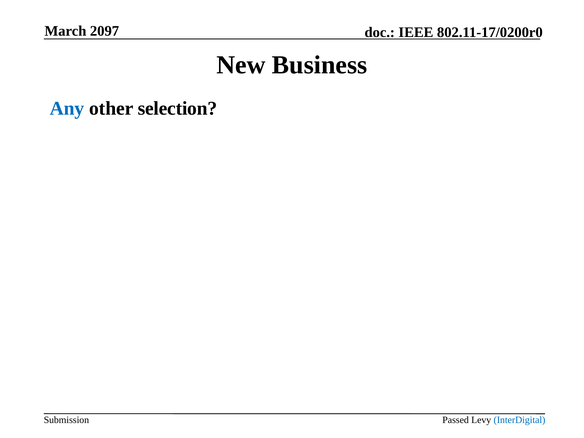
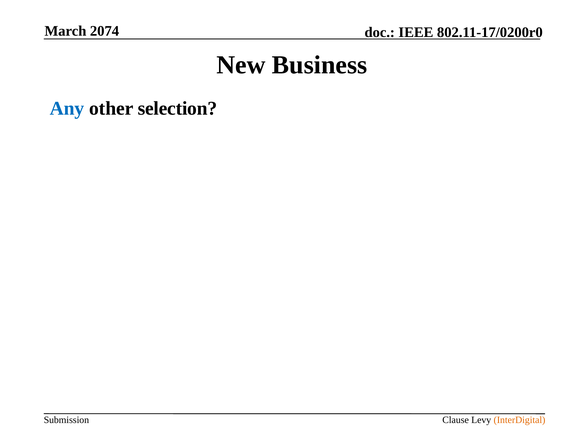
2097: 2097 -> 2074
Passed: Passed -> Clause
InterDigital colour: blue -> orange
